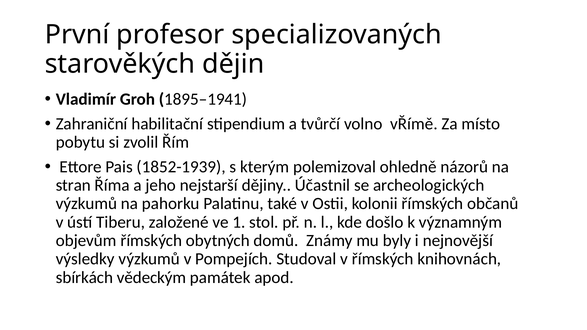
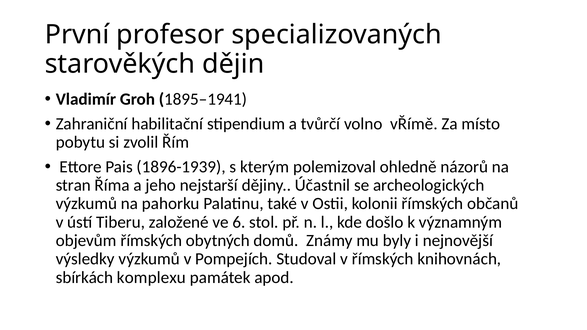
1852-1939: 1852-1939 -> 1896-1939
1: 1 -> 6
vědeckým: vědeckým -> komplexu
